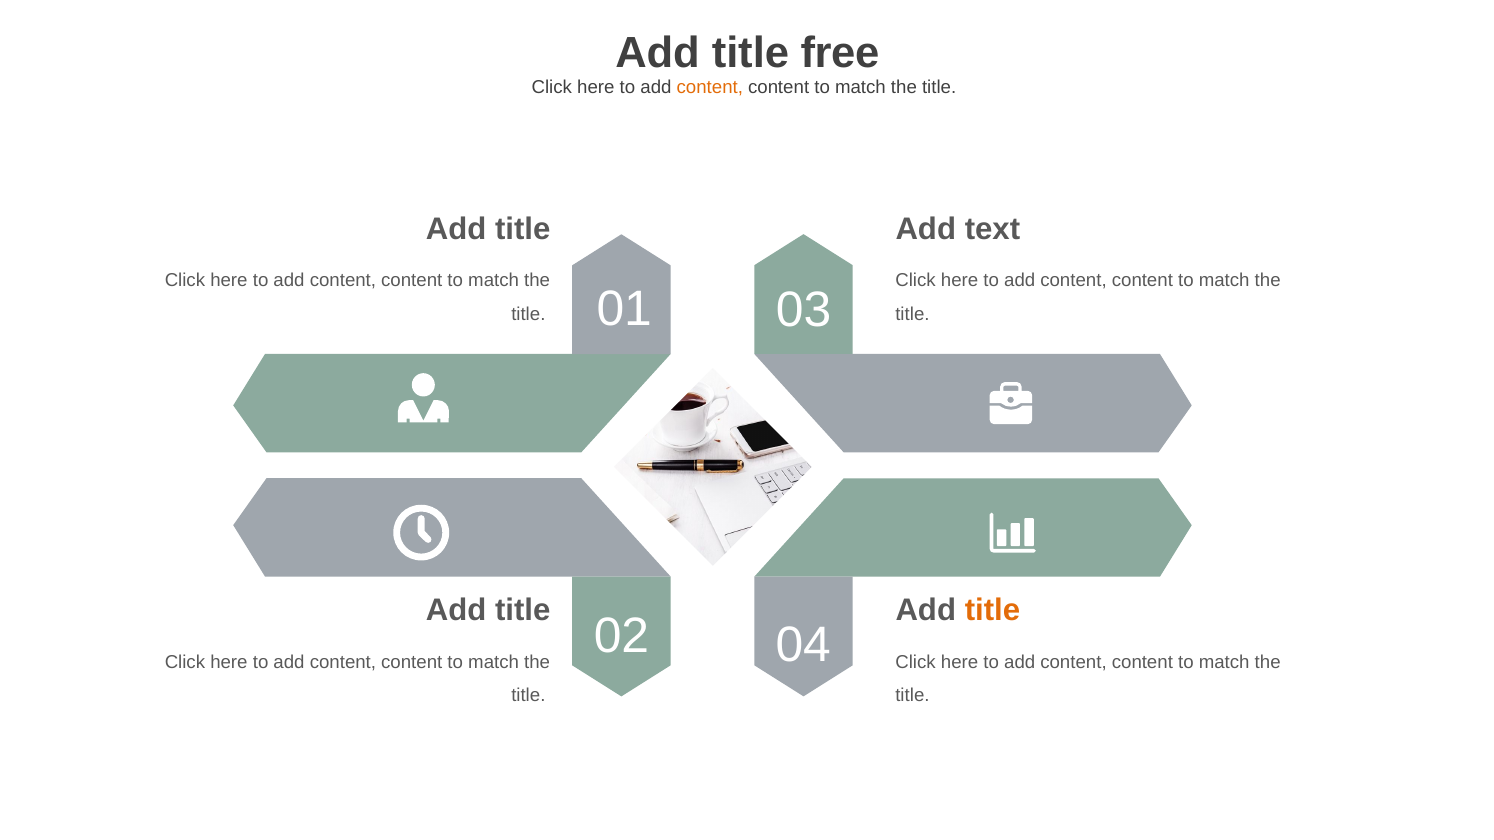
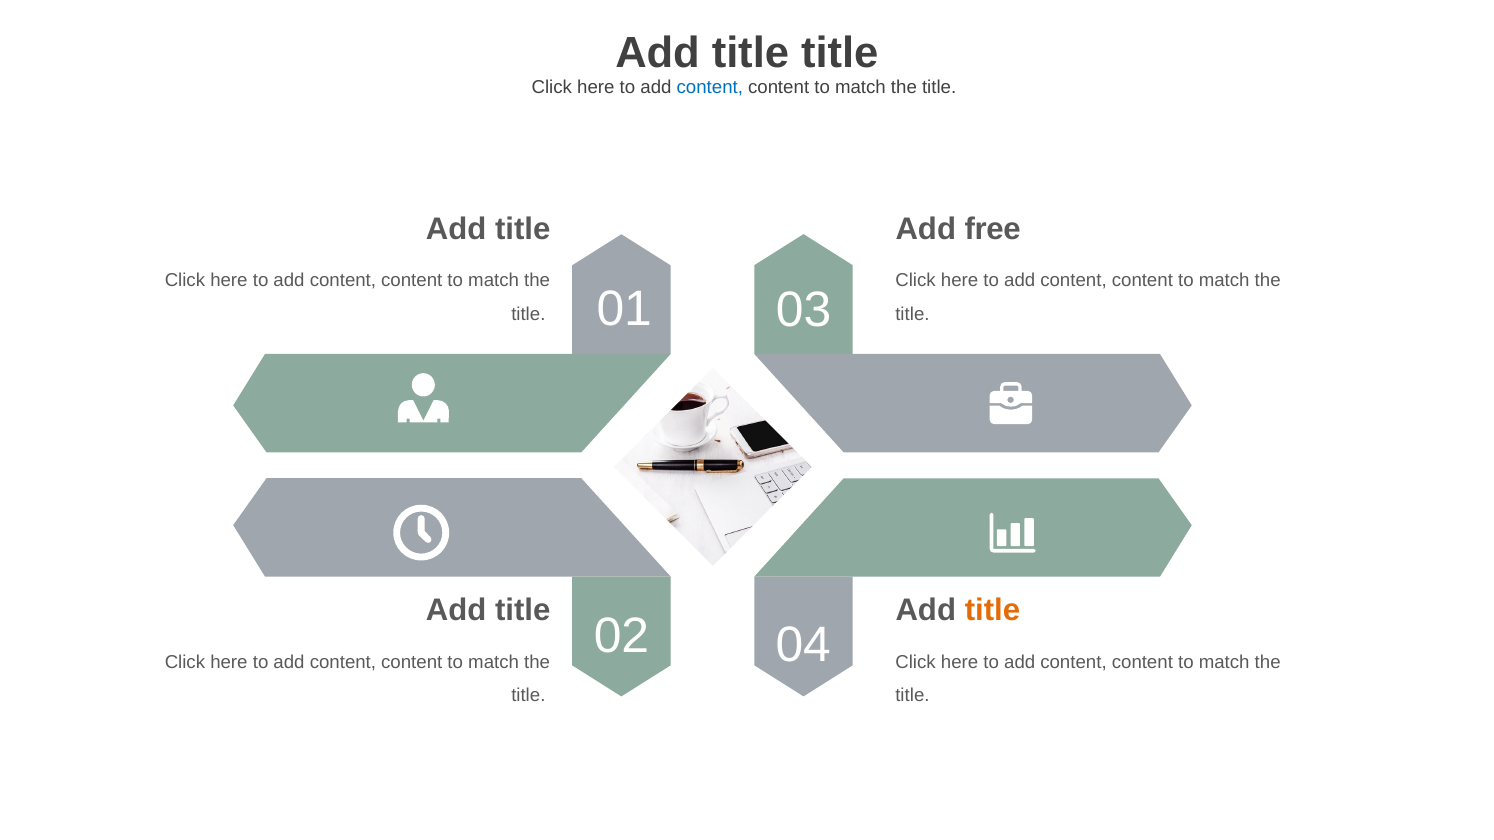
title free: free -> title
content at (710, 87) colour: orange -> blue
text: text -> free
